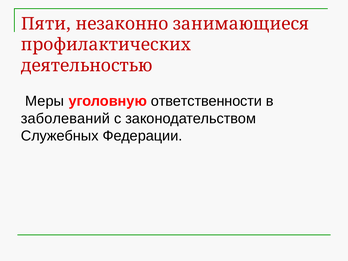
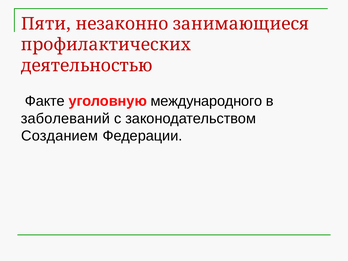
Меры: Меры -> Факте
ответственности: ответственности -> международного
Служебных: Служебных -> Созданием
